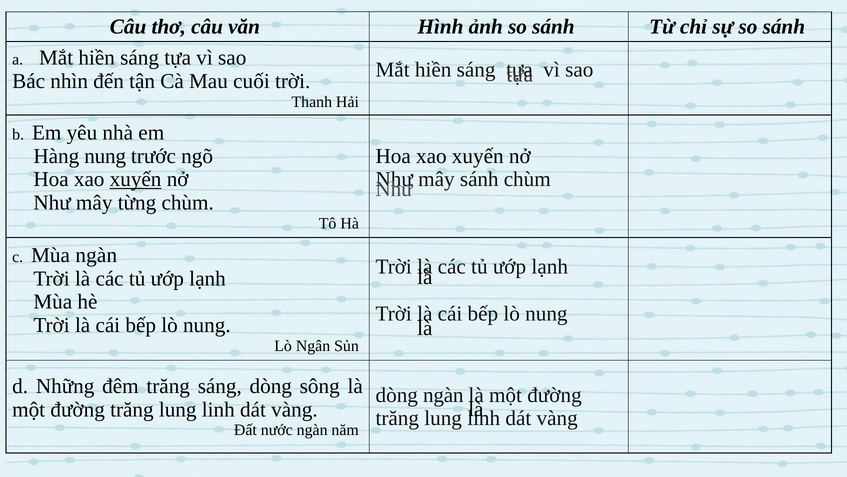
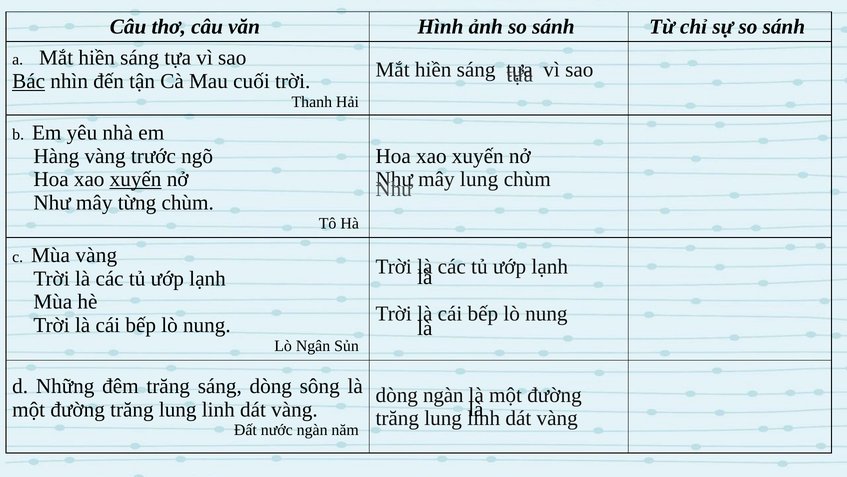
Bác underline: none -> present
Hàng nung: nung -> vàng
mây sánh: sánh -> lung
Mùa ngàn: ngàn -> vàng
